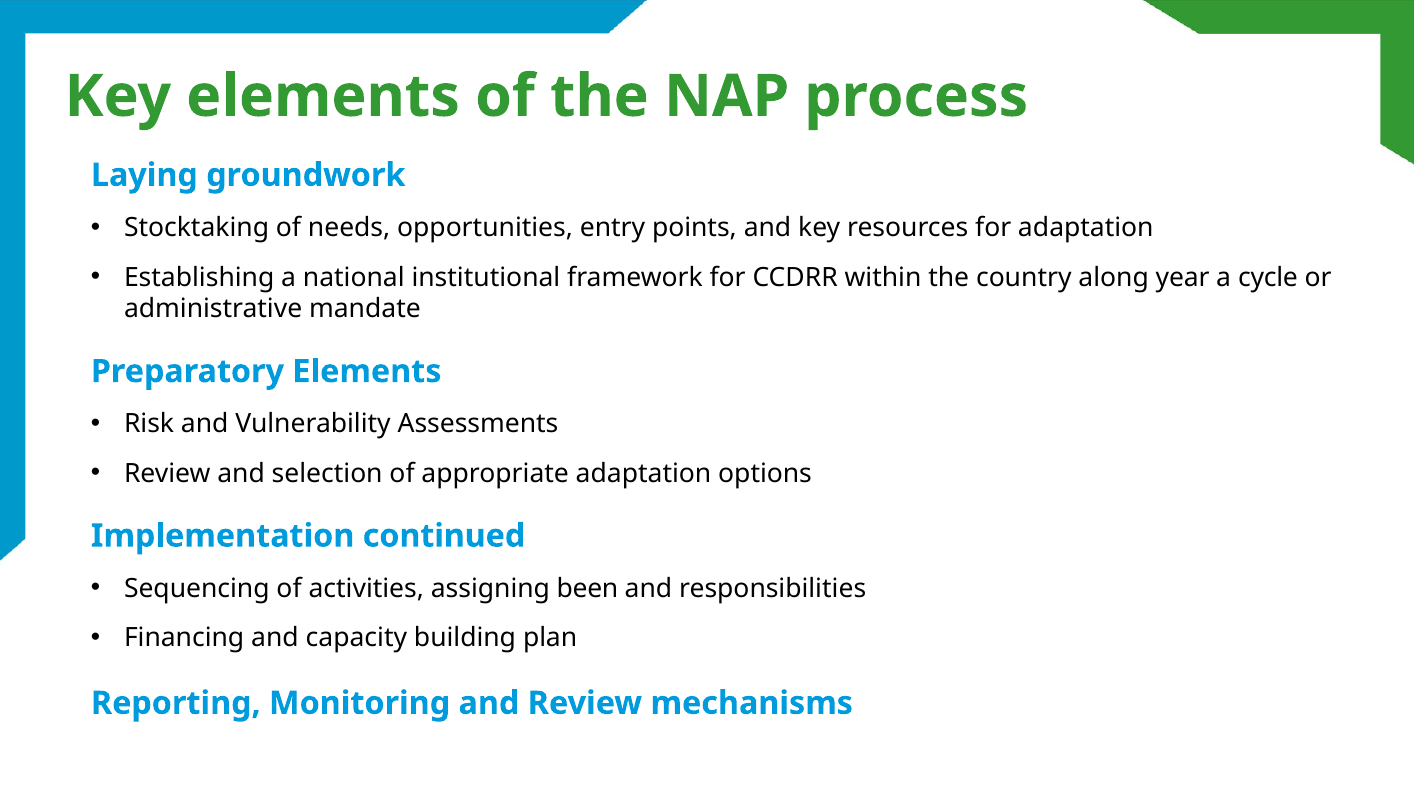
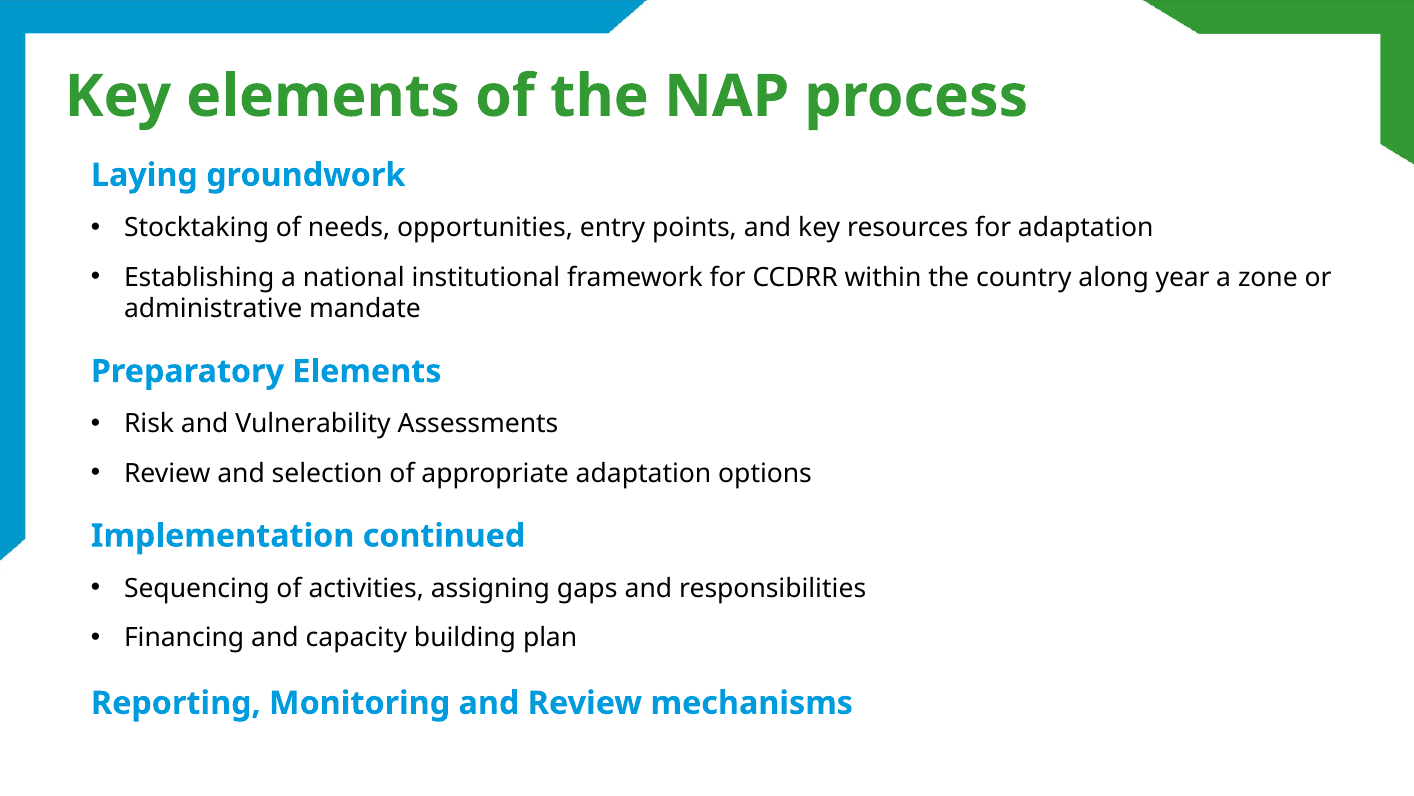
cycle: cycle -> zone
been: been -> gaps
